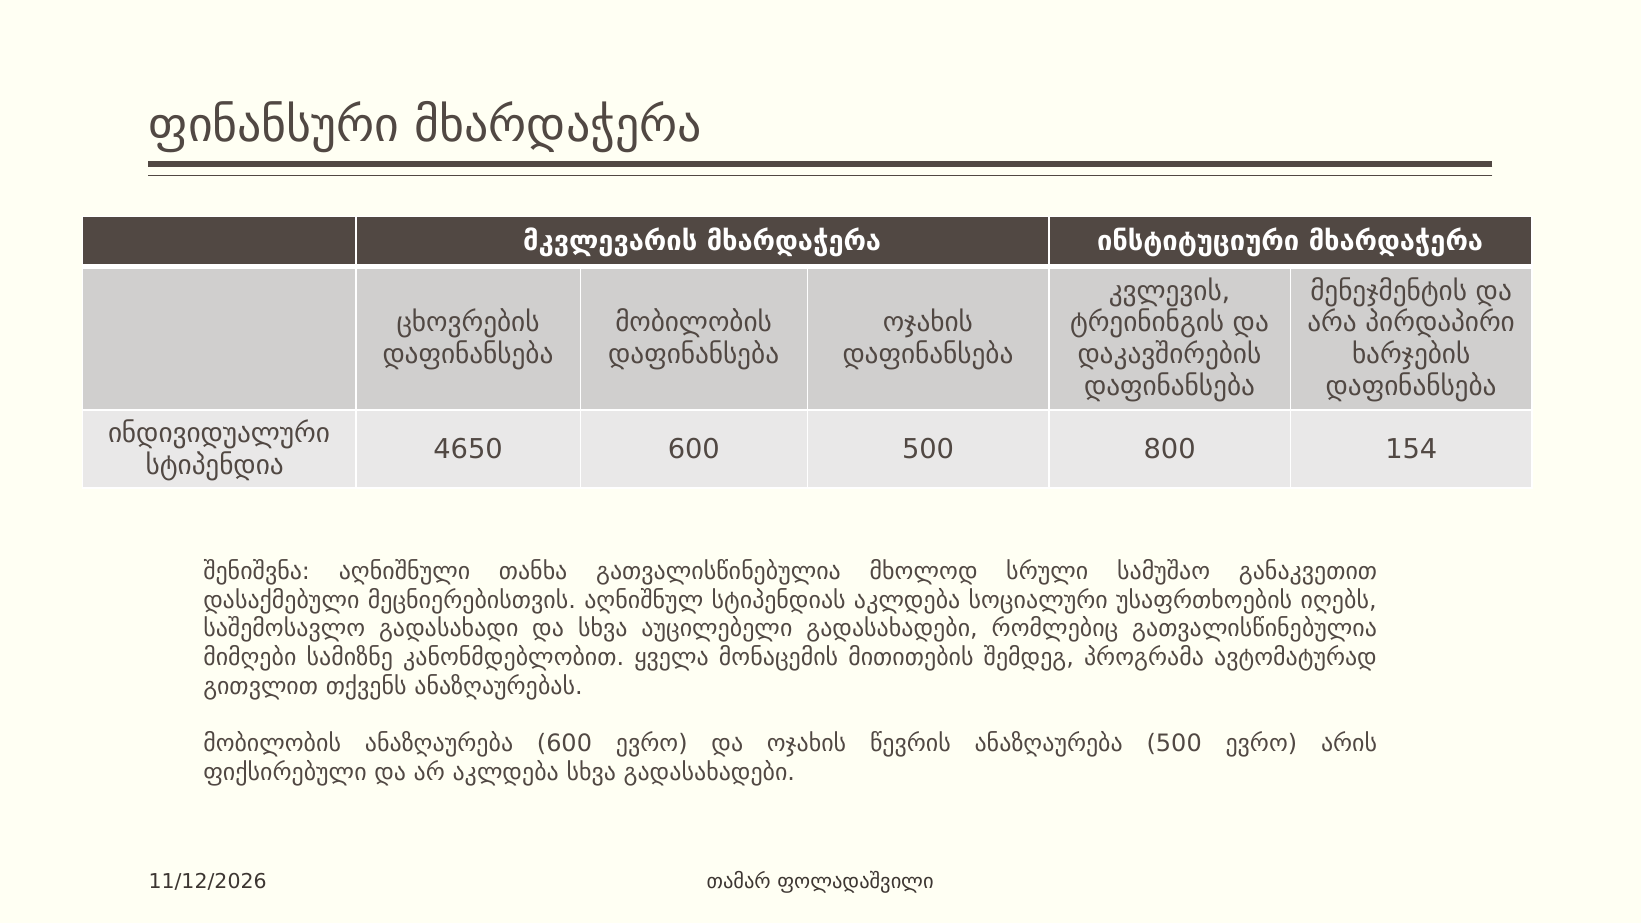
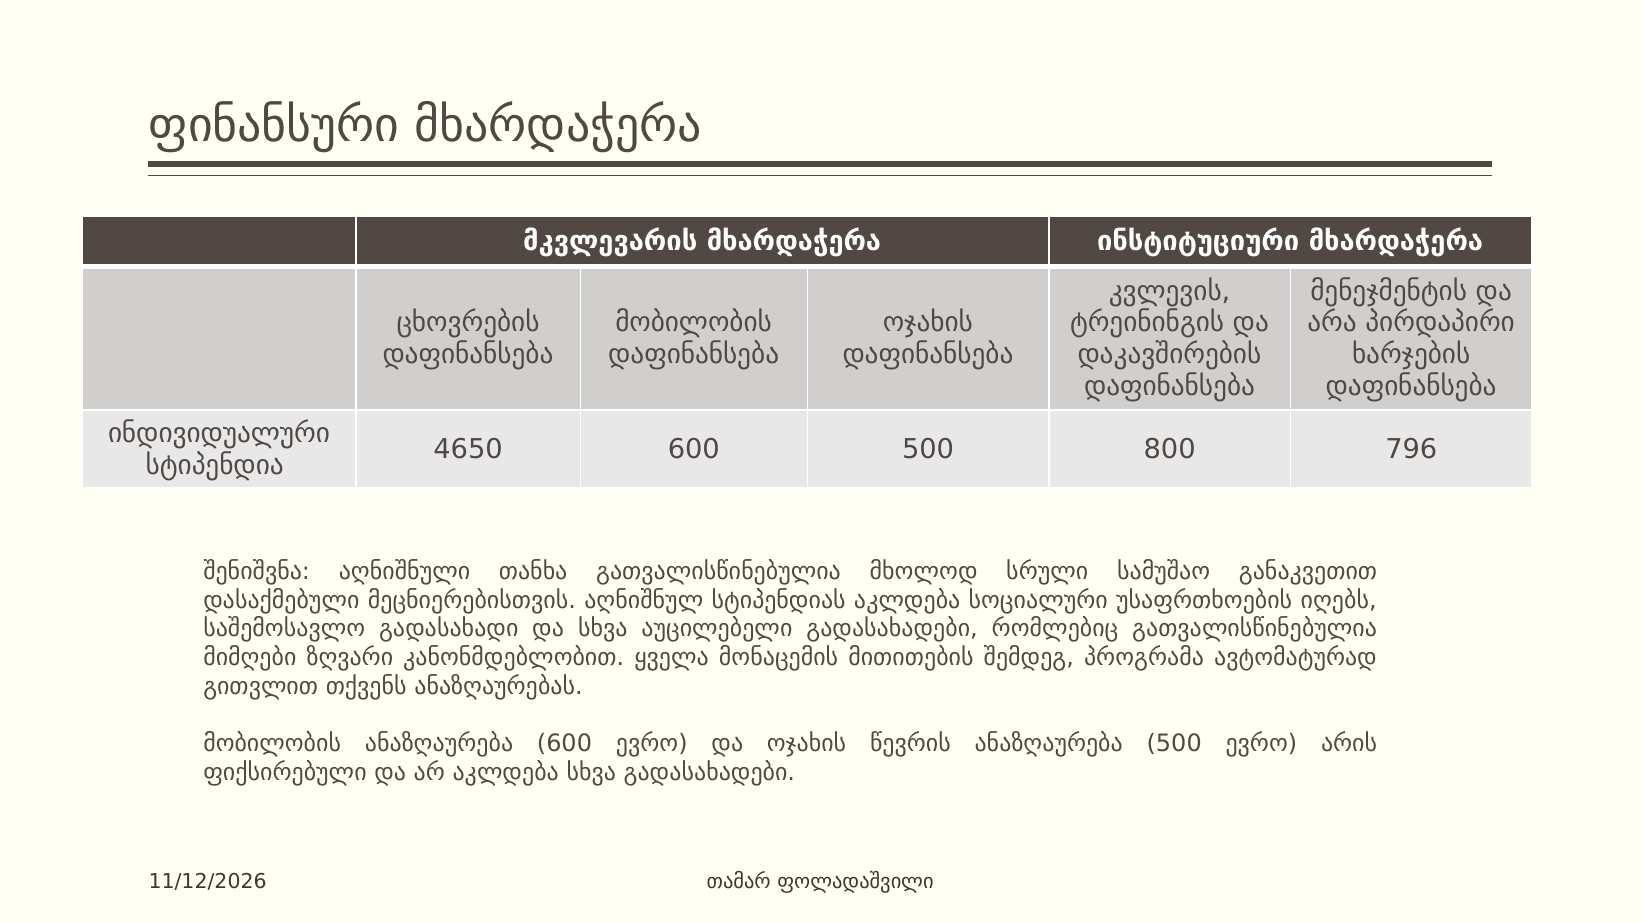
154: 154 -> 796
სამიზნე: სამიზნე -> ზღვარი
